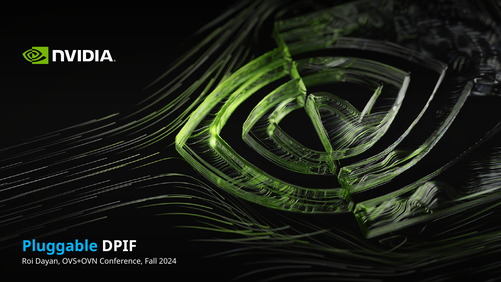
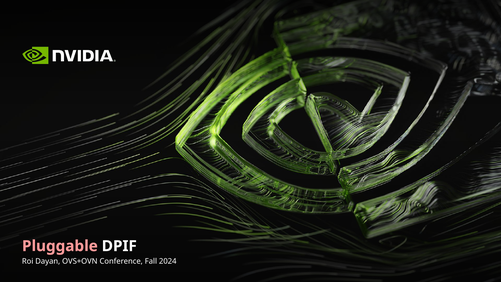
Pluggable colour: light blue -> pink
